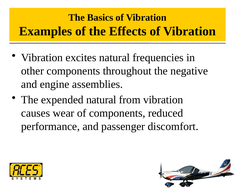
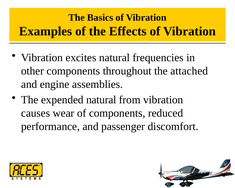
negative: negative -> attached
